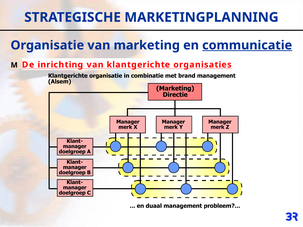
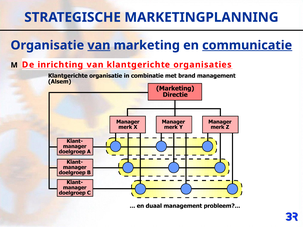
van at (99, 45) underline: none -> present
